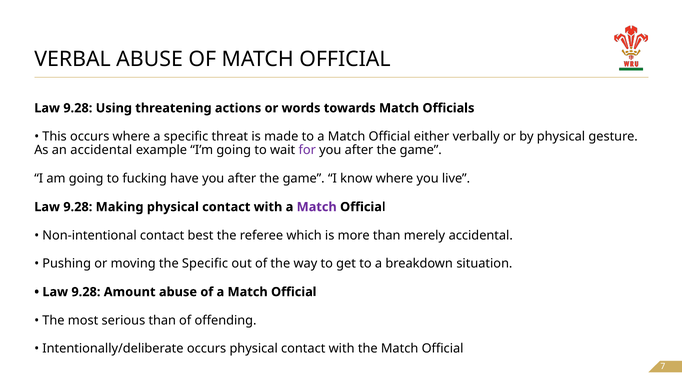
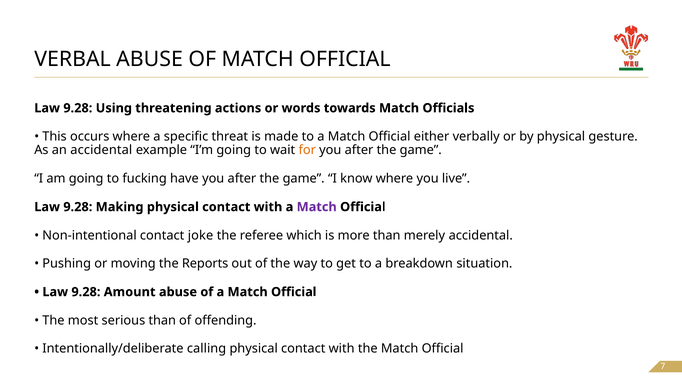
for colour: purple -> orange
best: best -> joke
the Specific: Specific -> Reports
Intentionally/deliberate occurs: occurs -> calling
